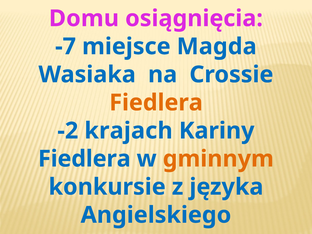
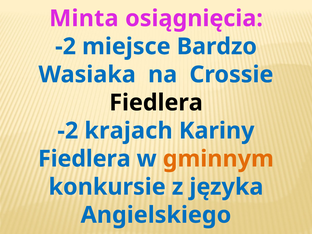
Domu: Domu -> Minta
-7 at (66, 47): -7 -> -2
Magda: Magda -> Bardzo
Fiedlera at (156, 103) colour: orange -> black
